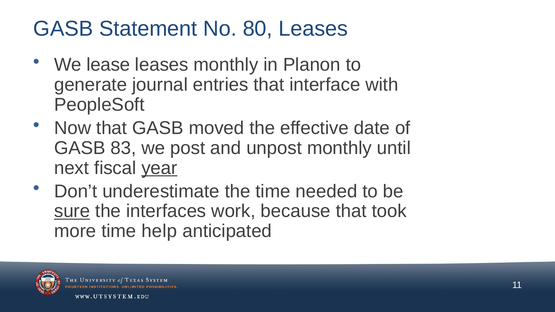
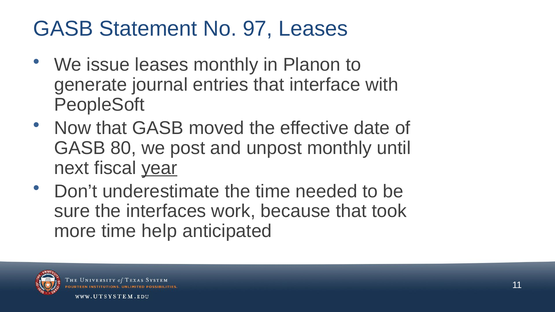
80: 80 -> 97
lease: lease -> issue
83: 83 -> 80
sure underline: present -> none
